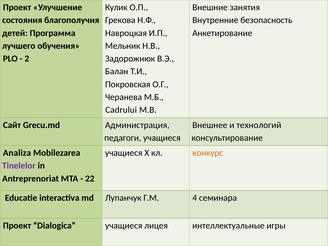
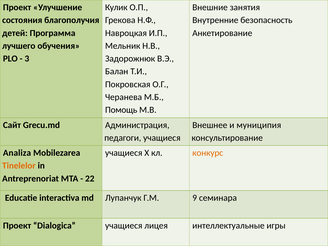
2: 2 -> 3
Cadrului: Cadrului -> Помощь
технологий: технологий -> муниципия
Tinelelor colour: purple -> orange
4: 4 -> 9
